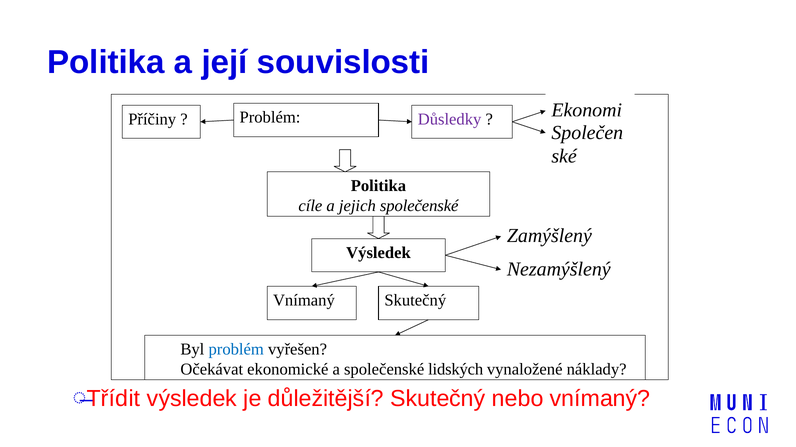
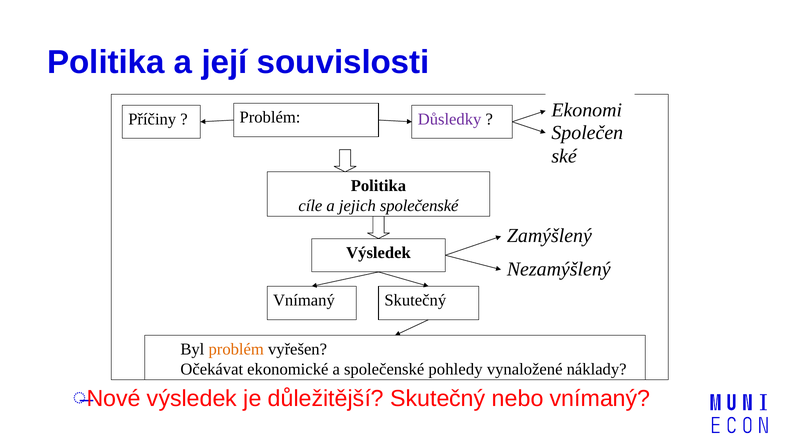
problém at (236, 350) colour: blue -> orange
lidských: lidských -> pohledy
Třídit: Třídit -> Nové
